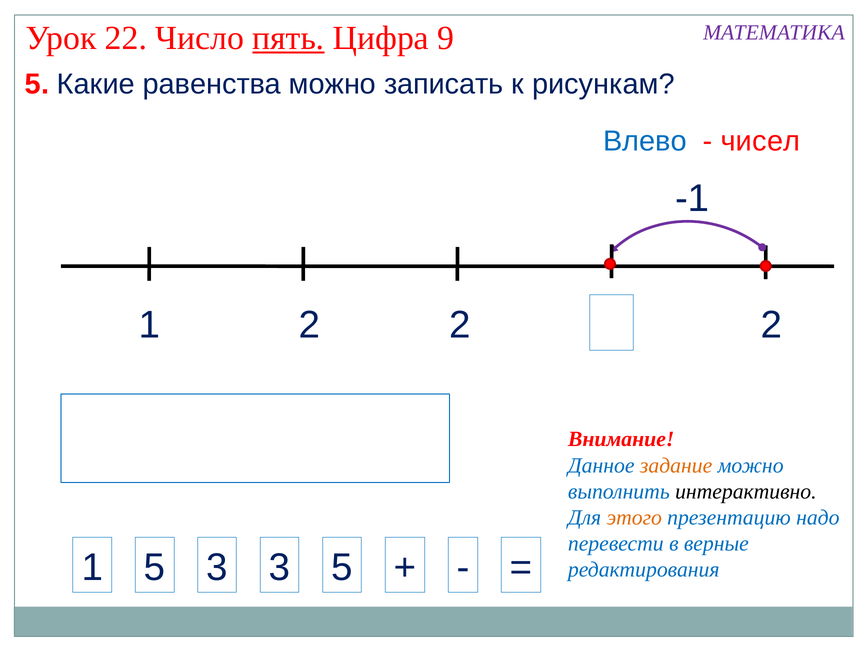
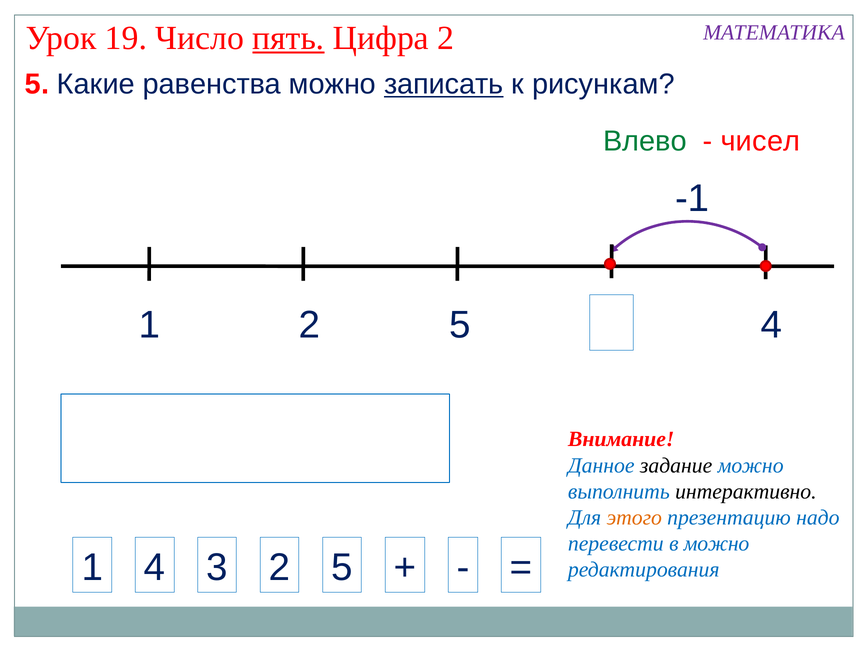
22: 22 -> 19
Цифра 9: 9 -> 2
записать underline: none -> present
Влево colour: blue -> green
1 2: 2 -> 5
2 at (772, 325): 2 -> 4
задание colour: orange -> black
в верные: верные -> можно
1 5: 5 -> 4
3 3: 3 -> 2
